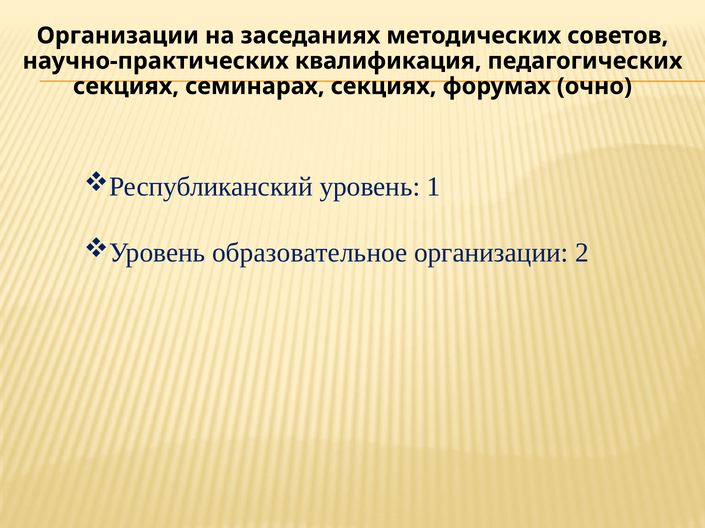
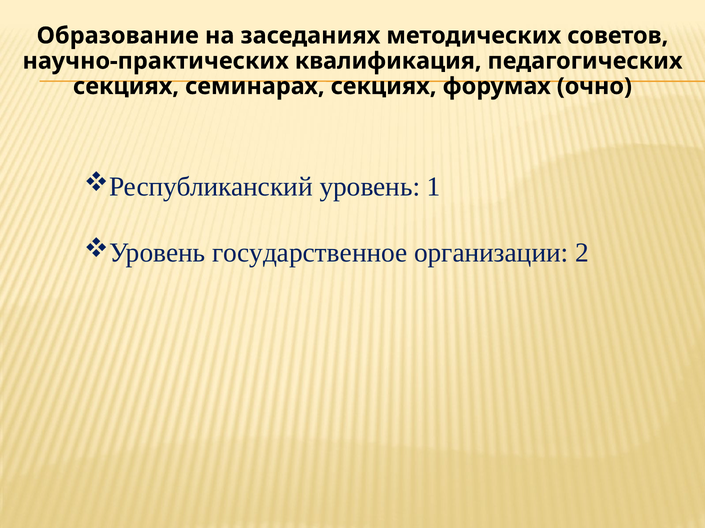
Организации at (118, 36): Организации -> Образование
образовательное: образовательное -> государственное
